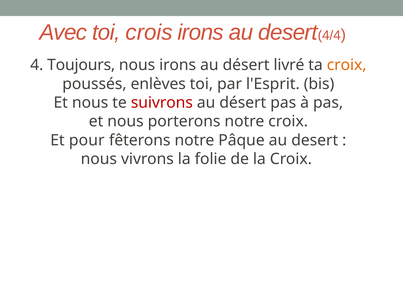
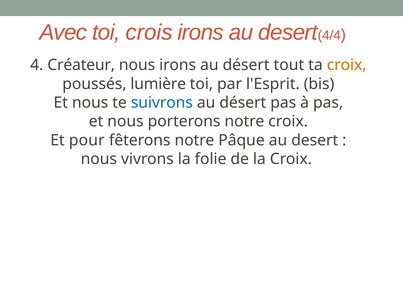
Toujours: Toujours -> Créateur
livré: livré -> tout
enlèves: enlèves -> lumière
suivrons colour: red -> blue
